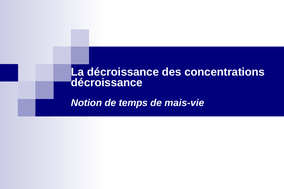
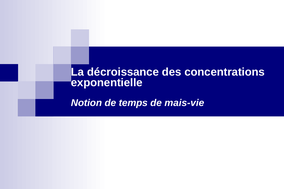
décroissance at (107, 83): décroissance -> exponentielle
